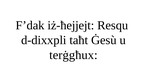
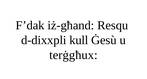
iż-ħejjejt: iż-ħejjejt -> iż-għand
taħt: taħt -> kull
